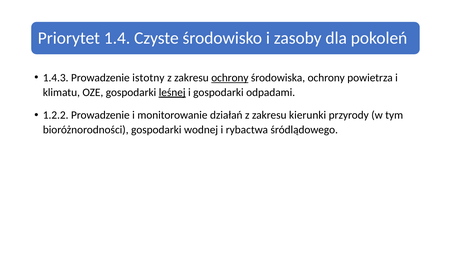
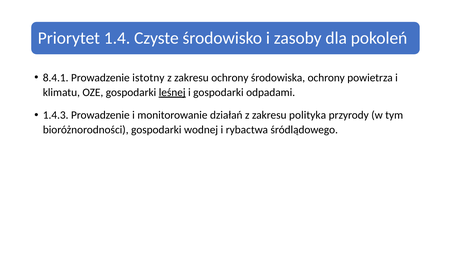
1.4.3: 1.4.3 -> 8.4.1
ochrony at (230, 78) underline: present -> none
1.2.2: 1.2.2 -> 1.4.3
kierunki: kierunki -> polityka
